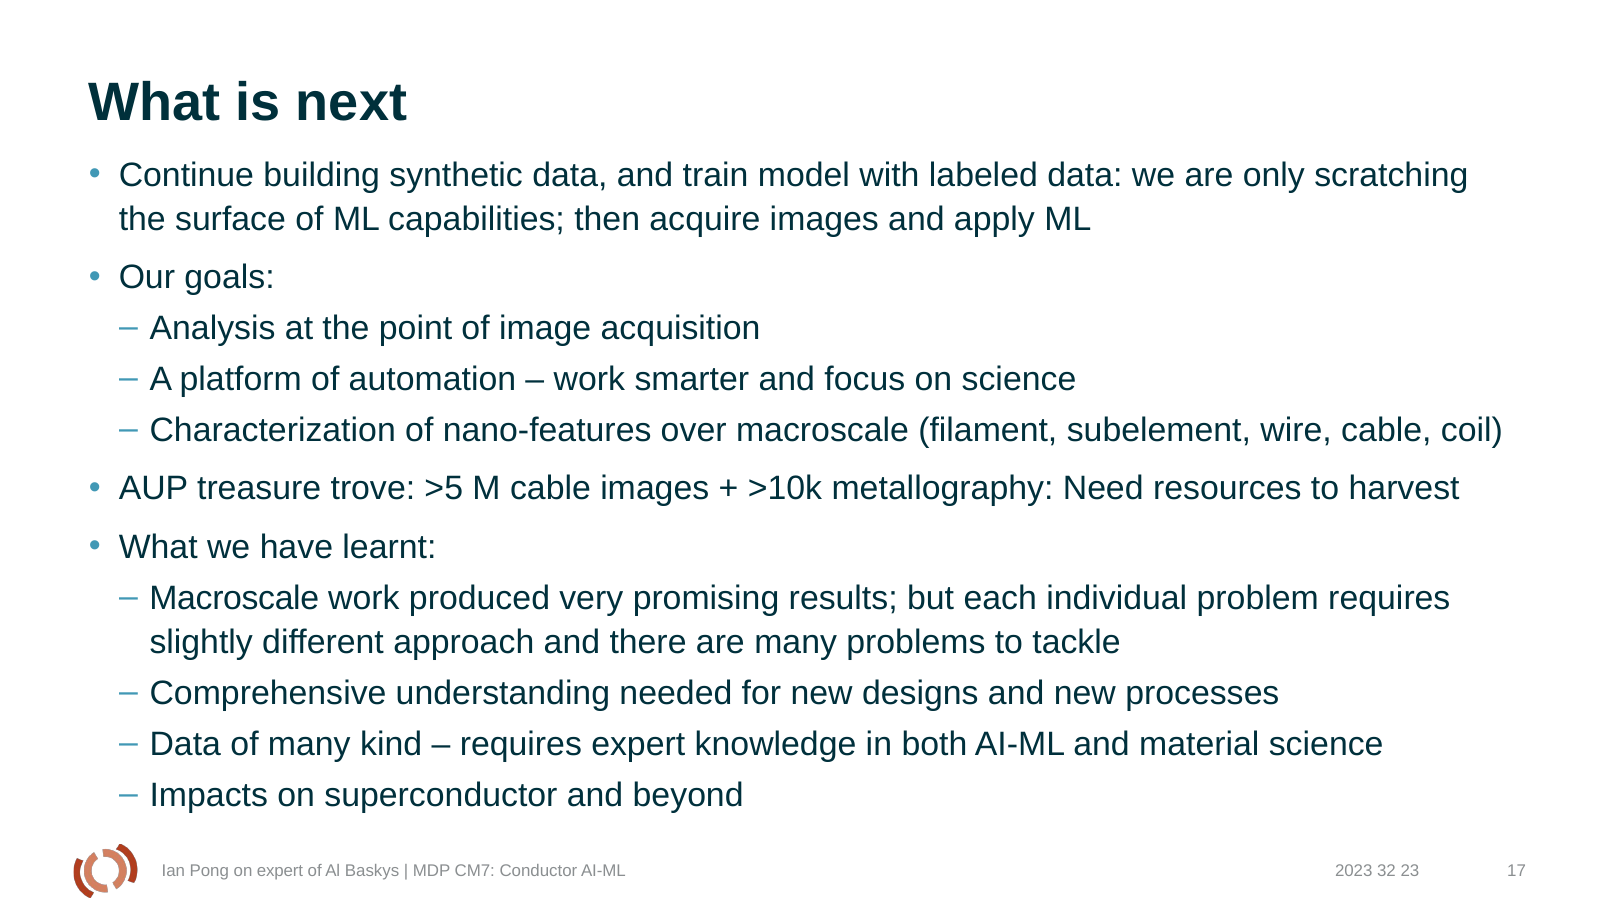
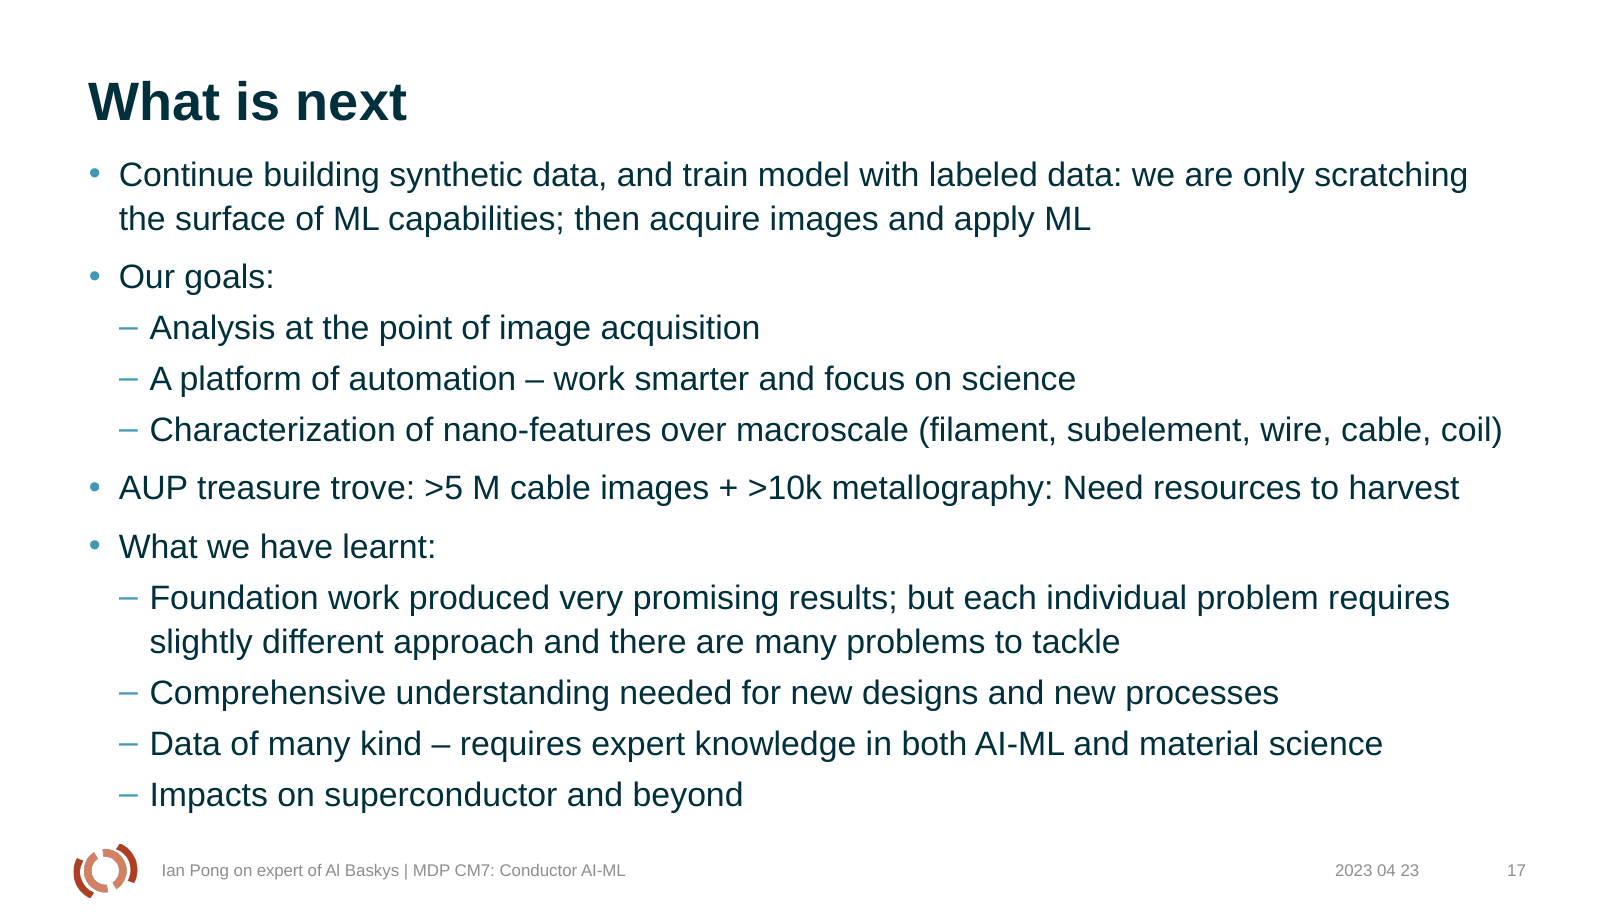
Macroscale at (234, 598): Macroscale -> Foundation
32: 32 -> 04
